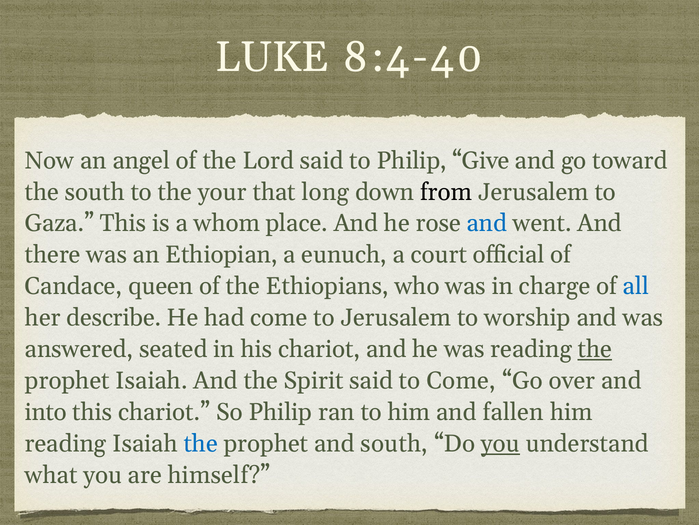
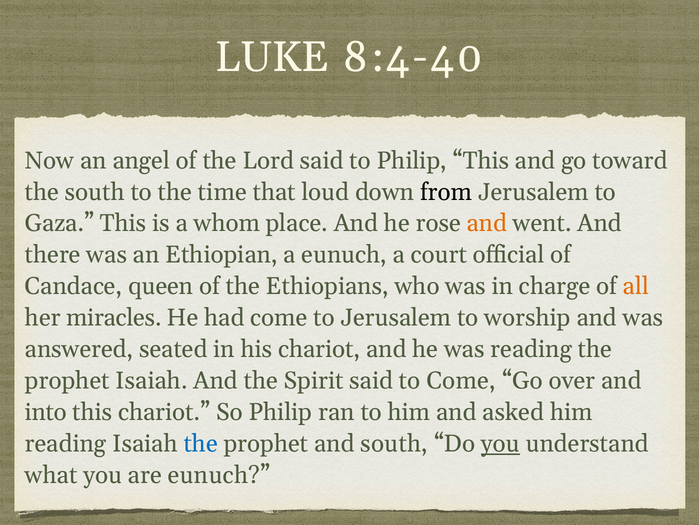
Philip Give: Give -> This
your: your -> time
long: long -> loud
and at (487, 223) colour: blue -> orange
all colour: blue -> orange
describe: describe -> miracles
the at (595, 349) underline: present -> none
fallen: fallen -> asked
are himself: himself -> eunuch
